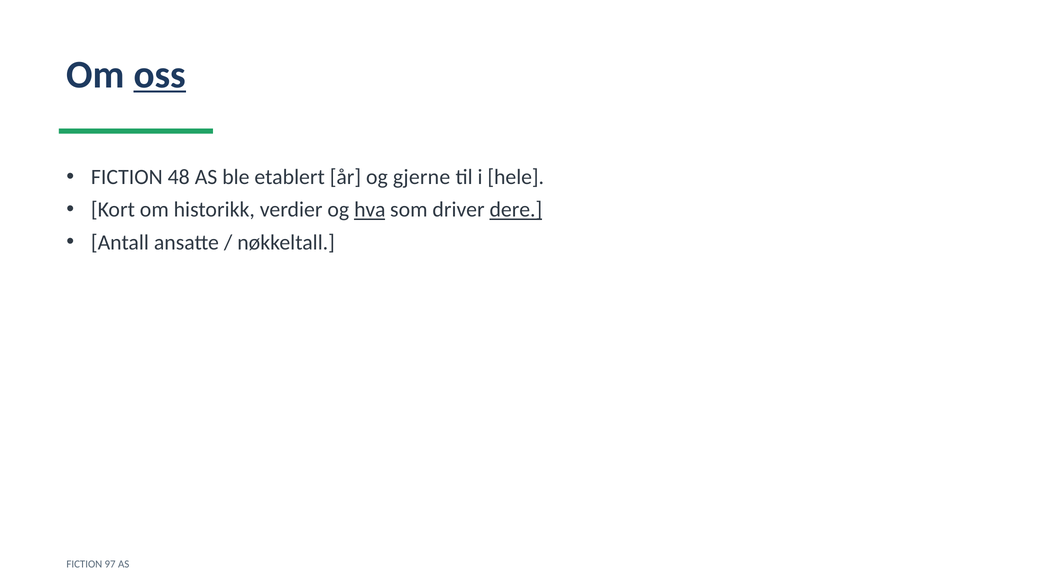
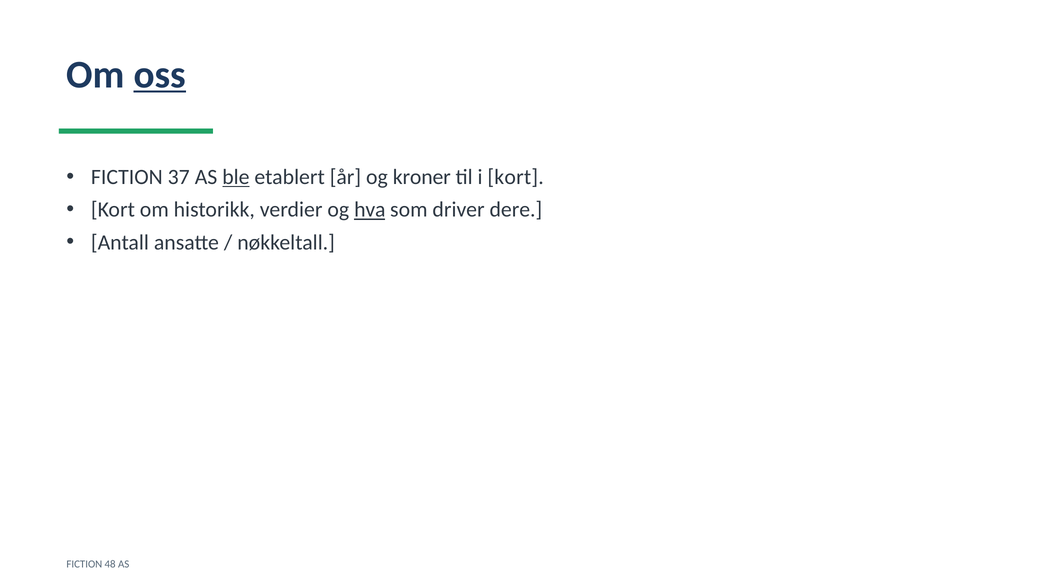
48: 48 -> 37
ble underline: none -> present
gjerne: gjerne -> kroner
i hele: hele -> kort
dere underline: present -> none
97: 97 -> 48
